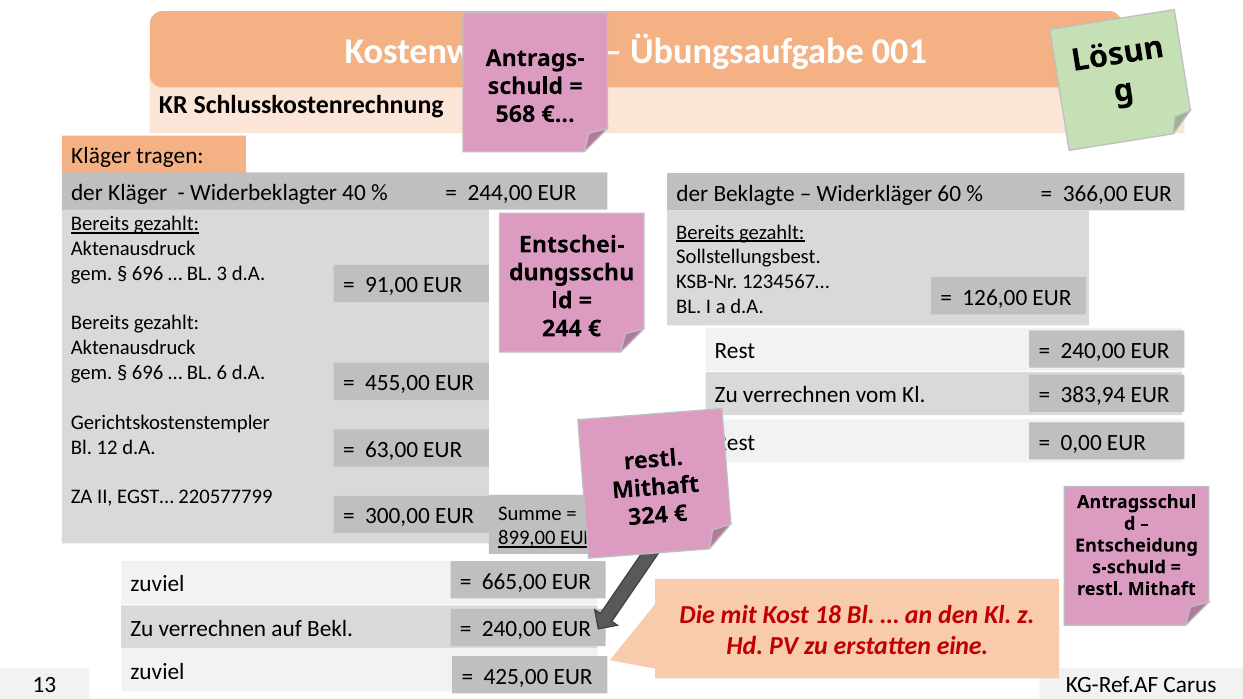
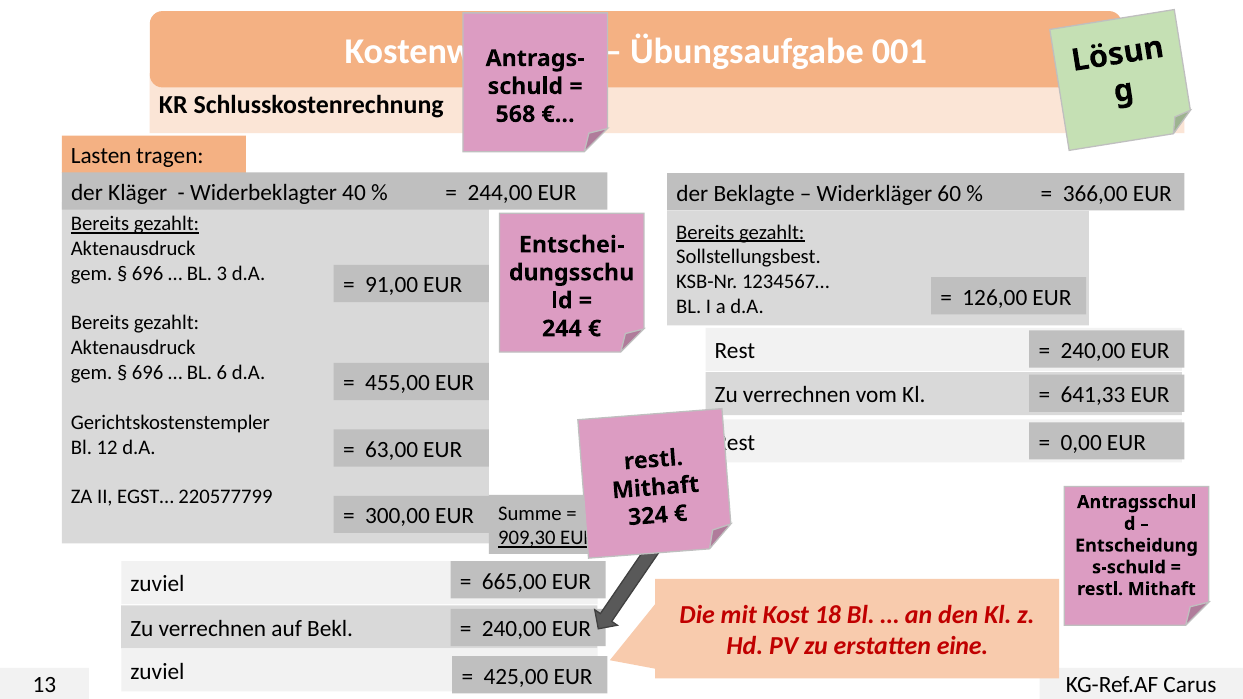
Kläger at (101, 156): Kläger -> Lasten
383,94: 383,94 -> 641,33
899,00: 899,00 -> 909,30
